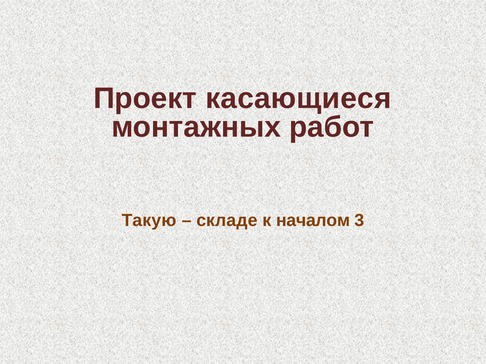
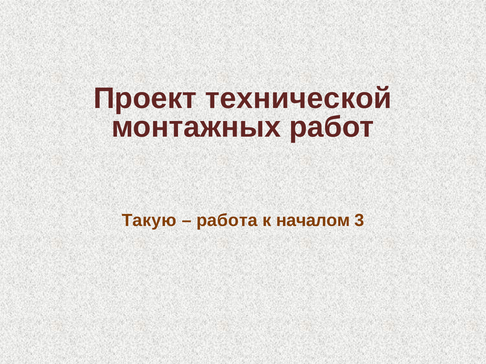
касающиеся: касающиеся -> технической
складе: складе -> работа
